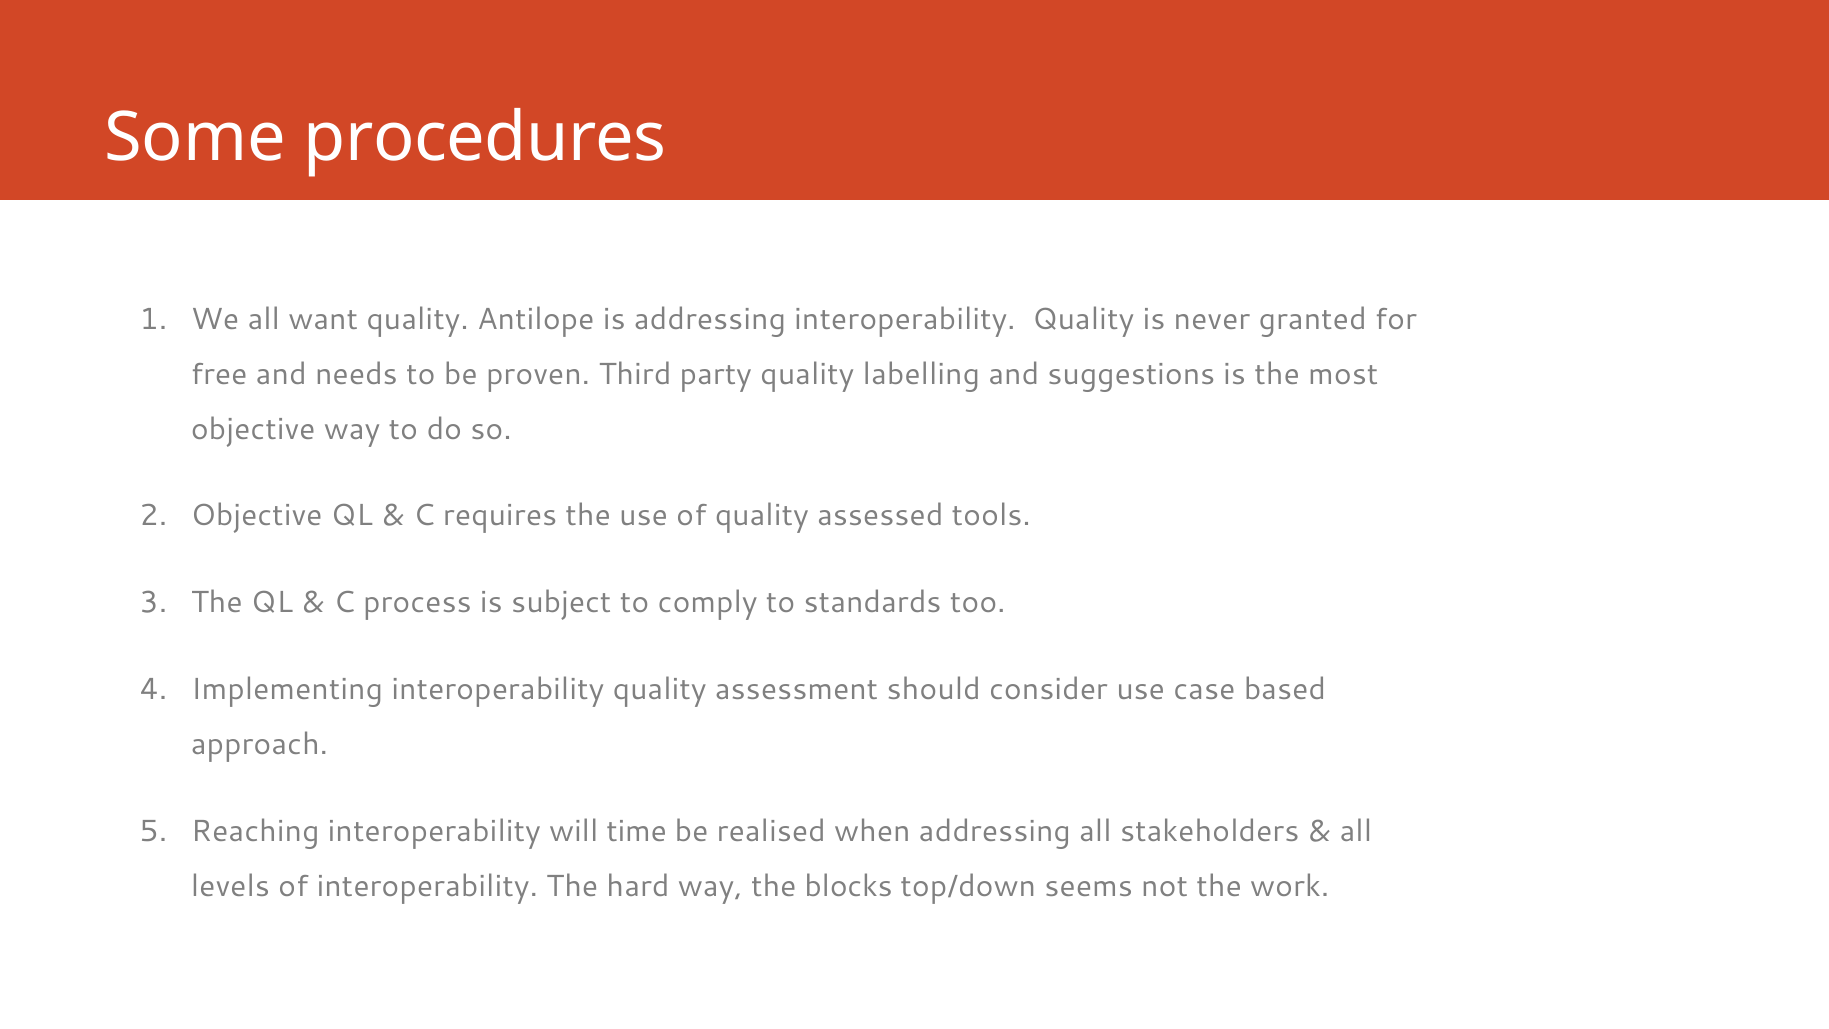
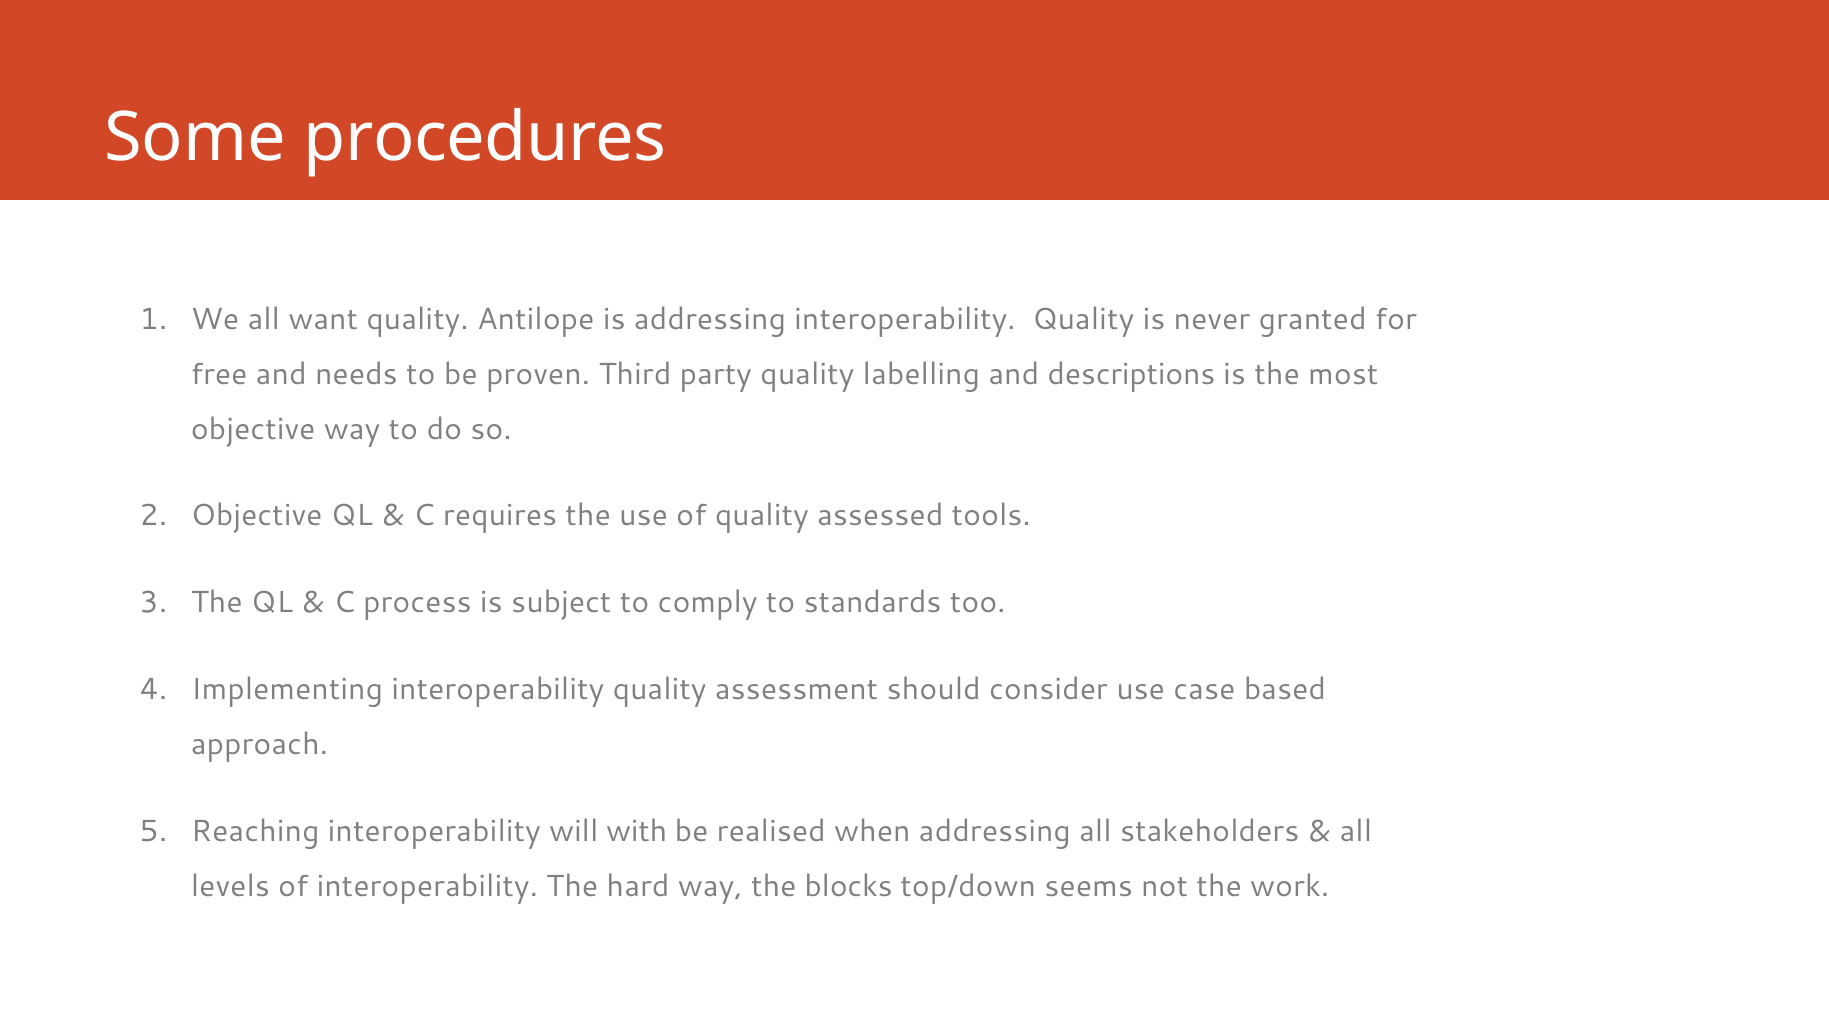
suggestions: suggestions -> descriptions
time: time -> with
